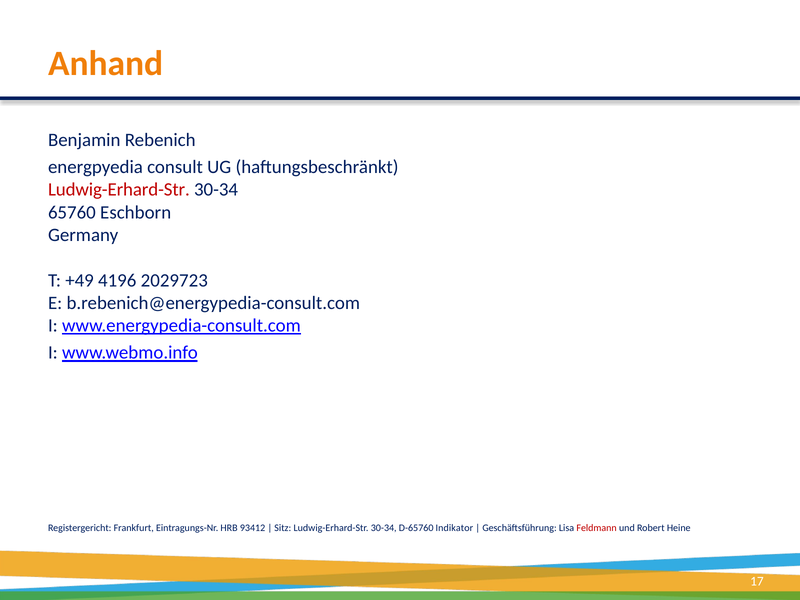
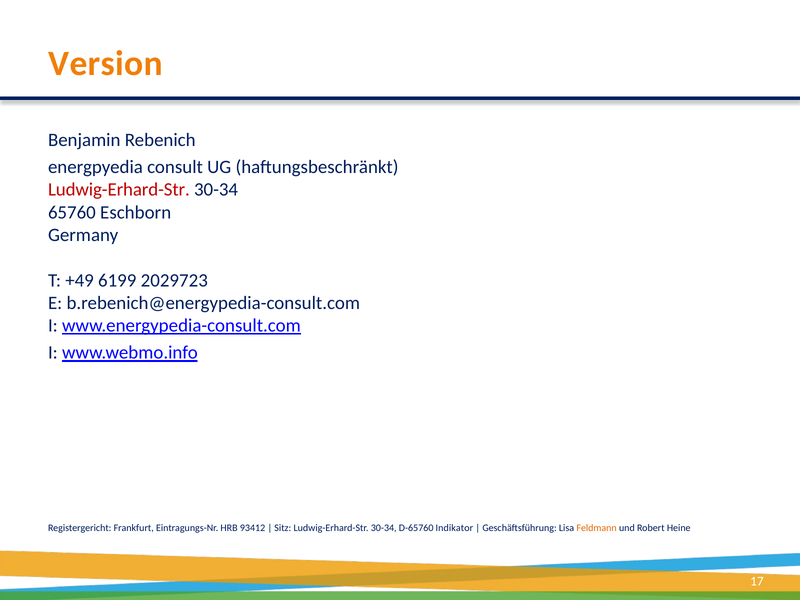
Anhand: Anhand -> Version
4196: 4196 -> 6199
Feldmann colour: red -> orange
